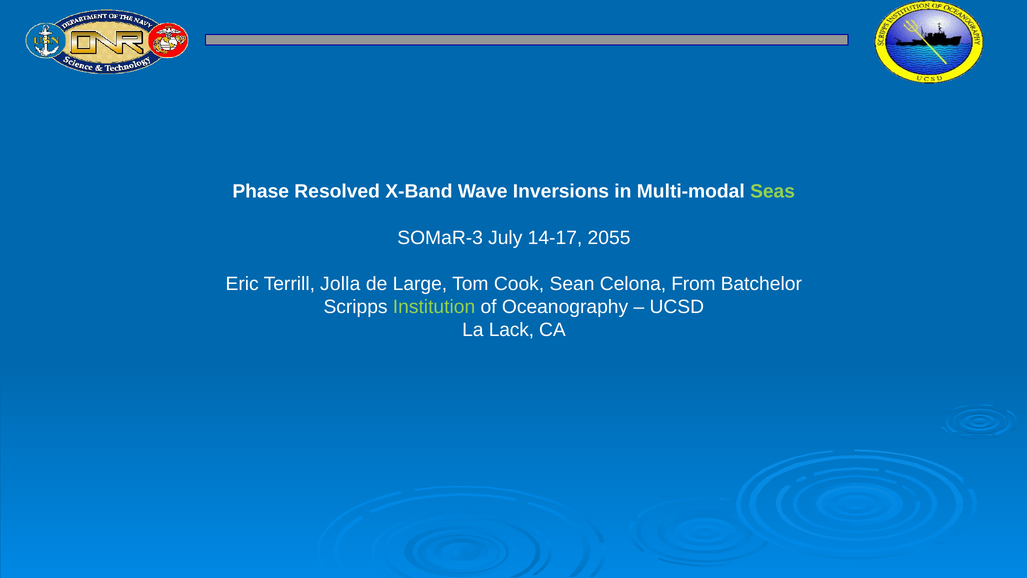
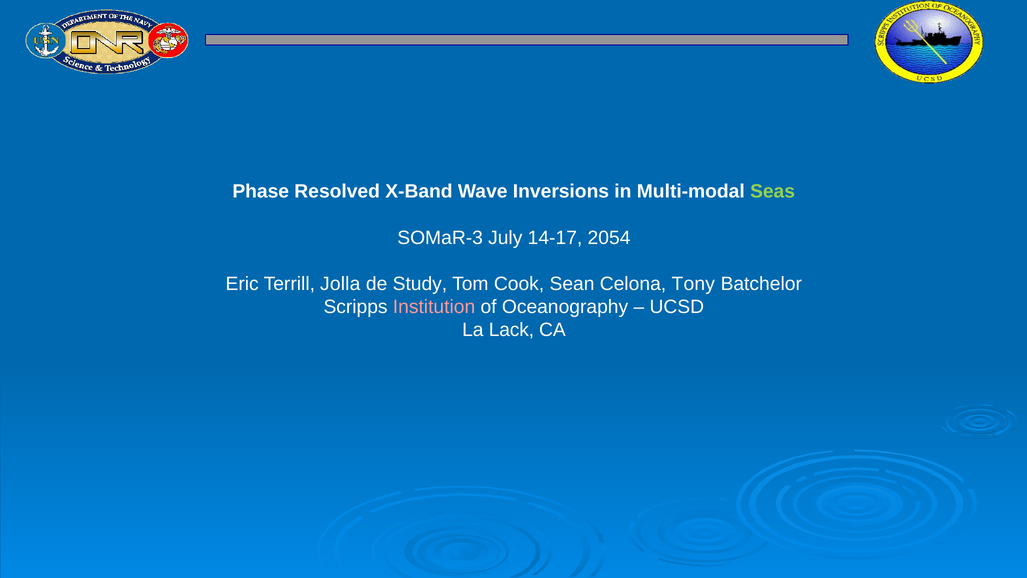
2055: 2055 -> 2054
Large: Large -> Study
From: From -> Tony
Institution colour: light green -> pink
